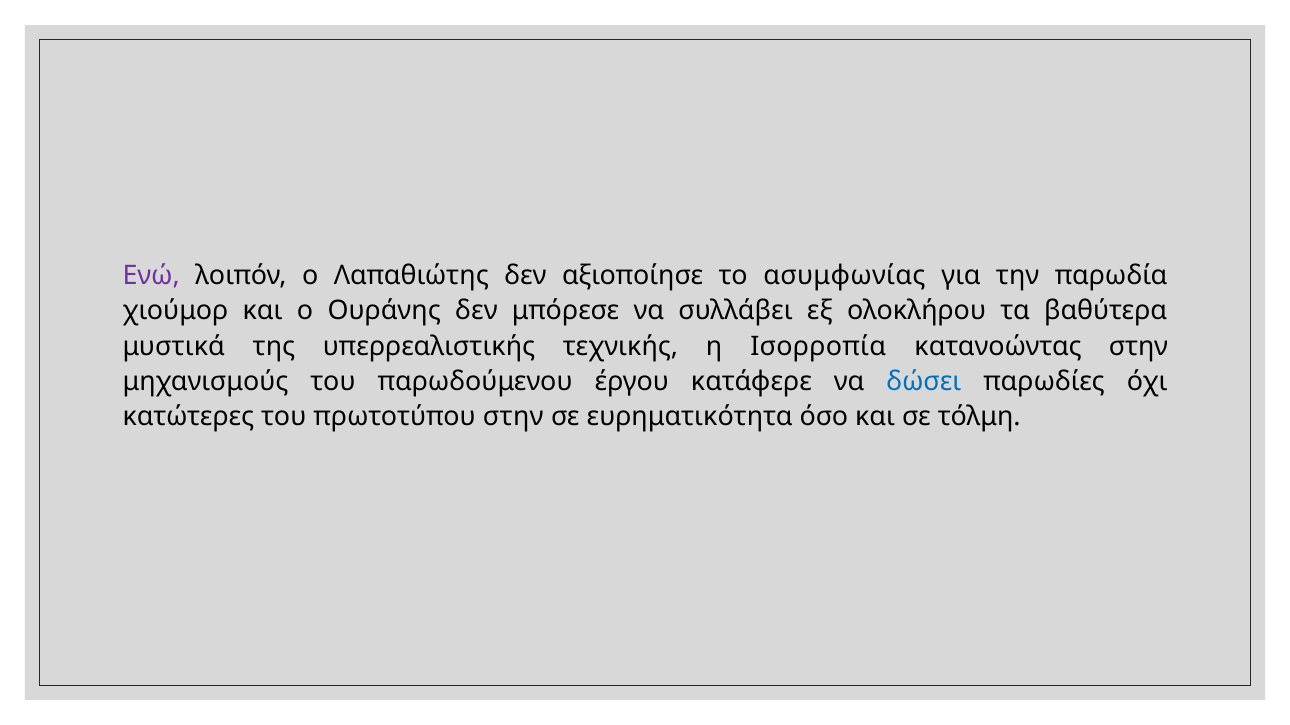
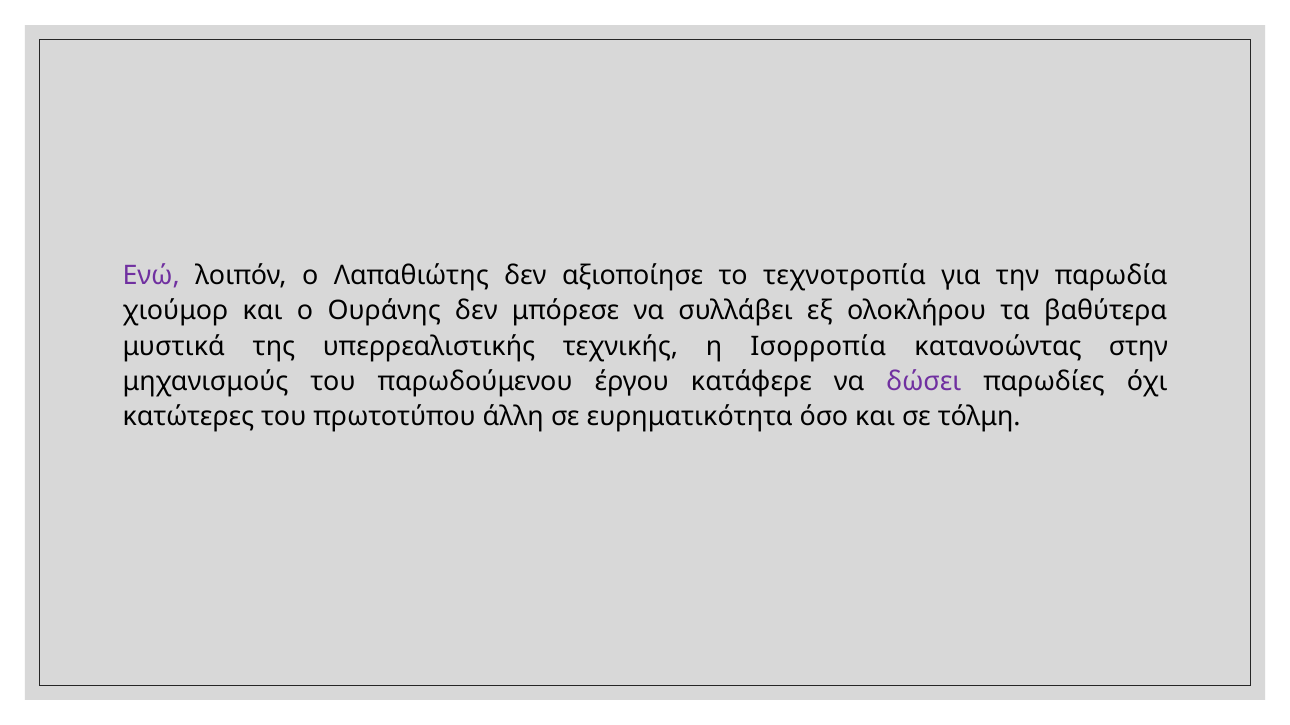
ασυμφωνίας: ασυμφωνίας -> τεχνοτροπία
δώσει colour: blue -> purple
πρωτοτύπου στην: στην -> άλλη
